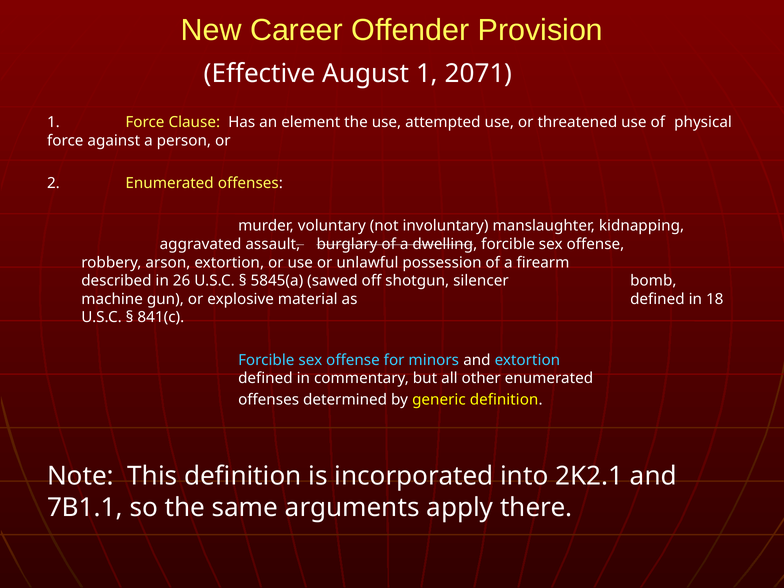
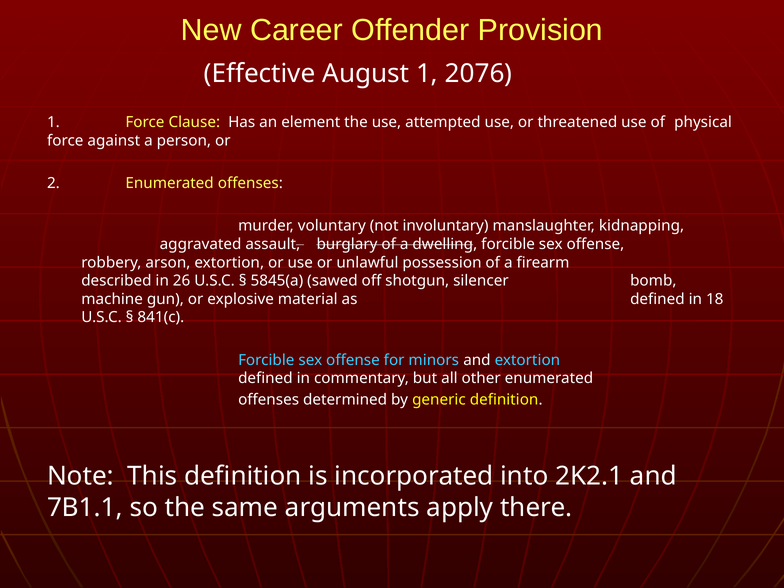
2071: 2071 -> 2076
